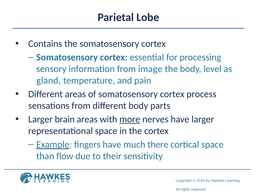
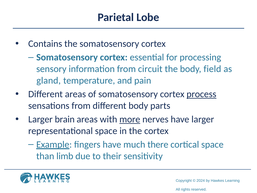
image: image -> circuit
level: level -> field
process underline: none -> present
flow: flow -> limb
